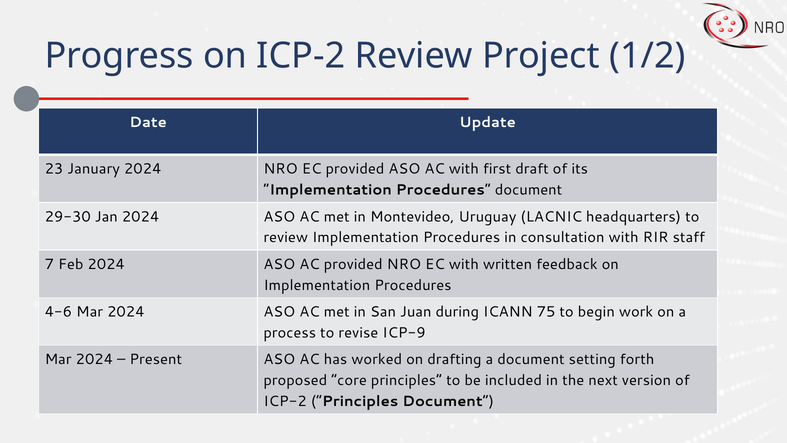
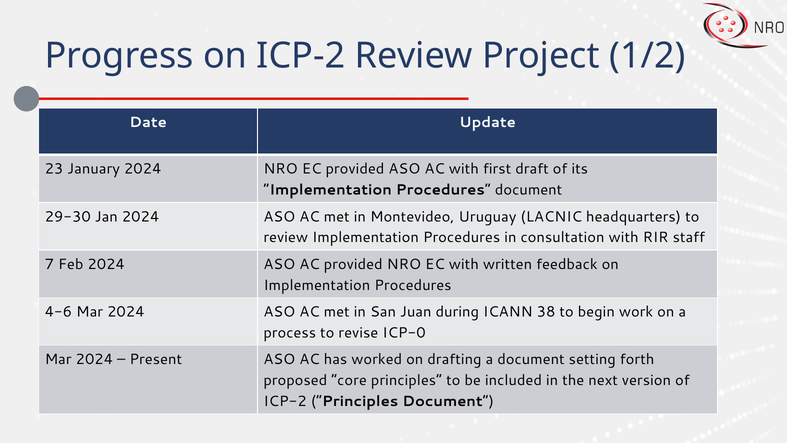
75: 75 -> 38
ICP-9: ICP-9 -> ICP-0
